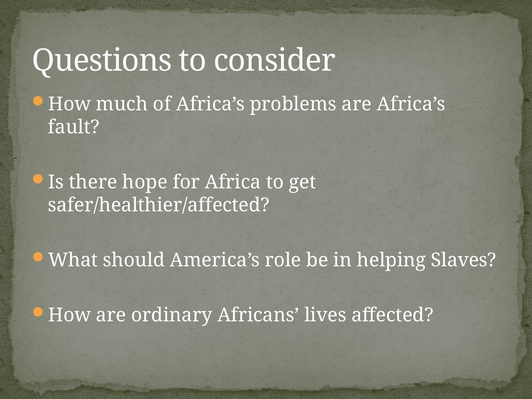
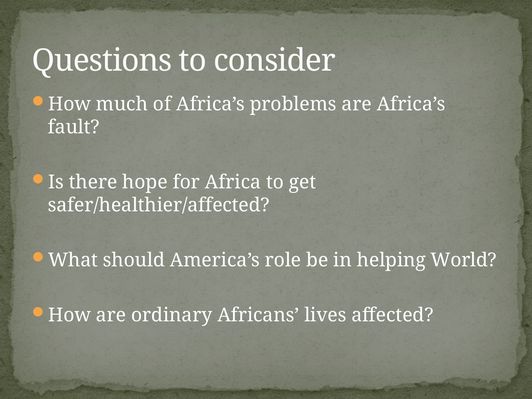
Slaves: Slaves -> World
